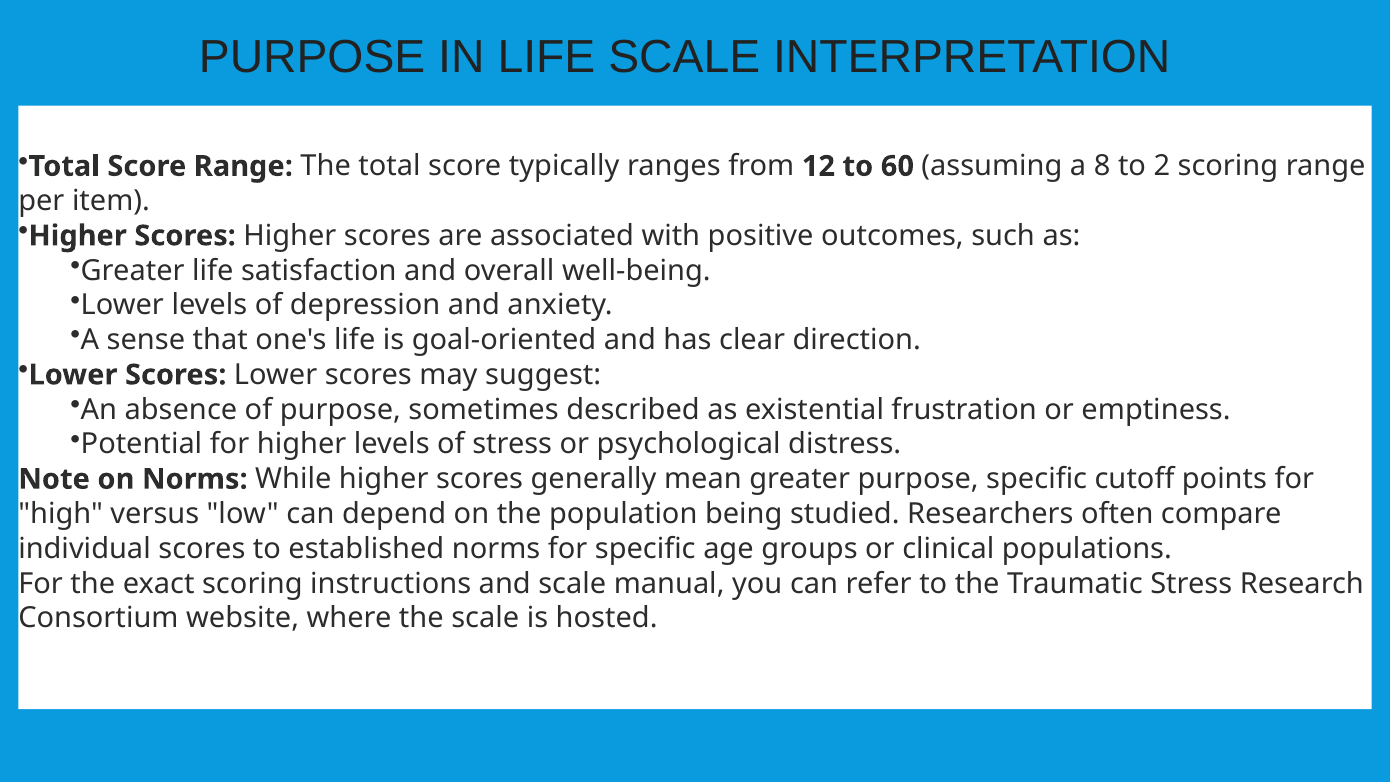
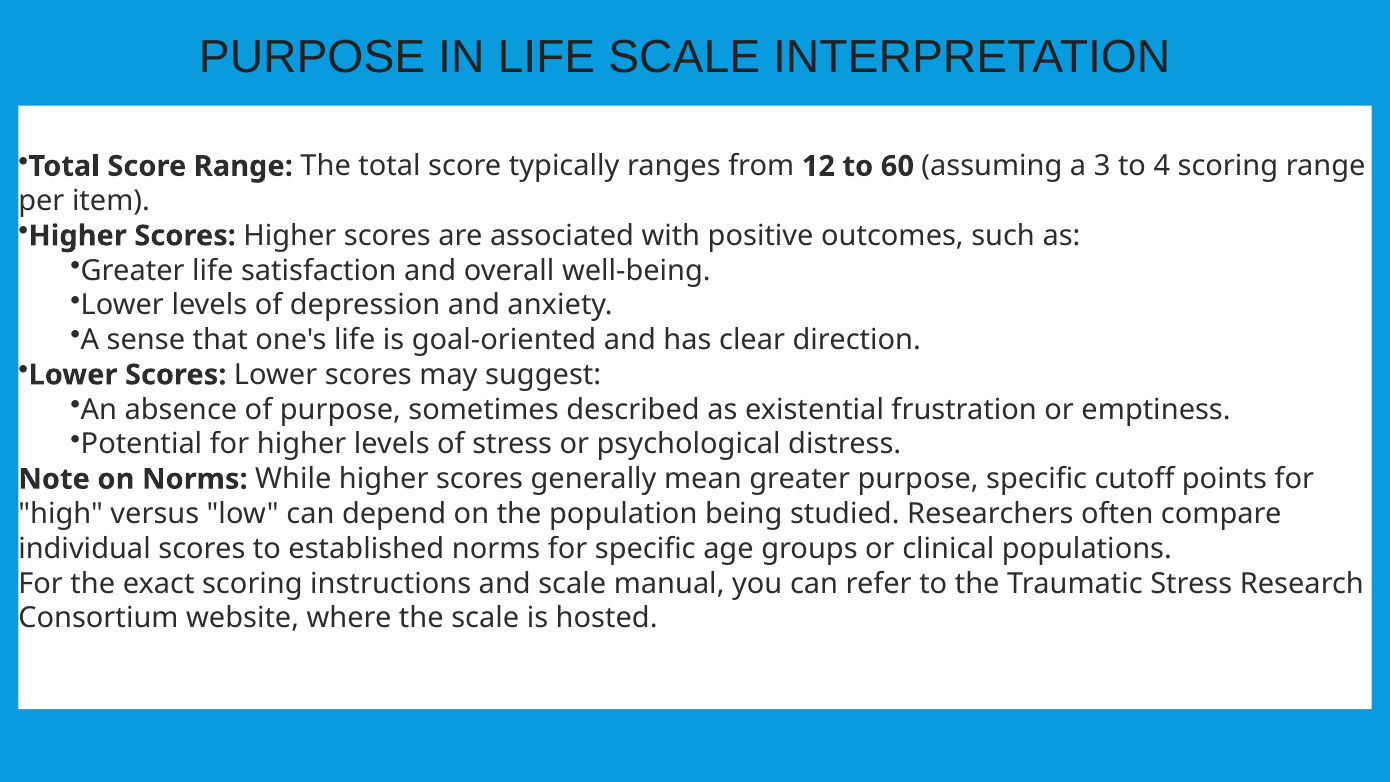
8: 8 -> 3
2: 2 -> 4
